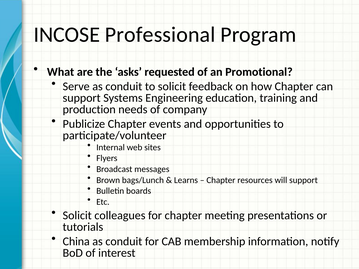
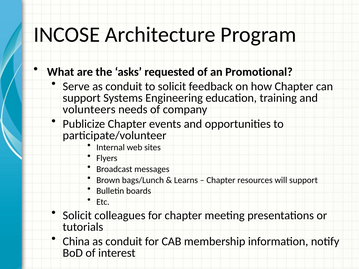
Professional: Professional -> Architecture
production: production -> volunteers
